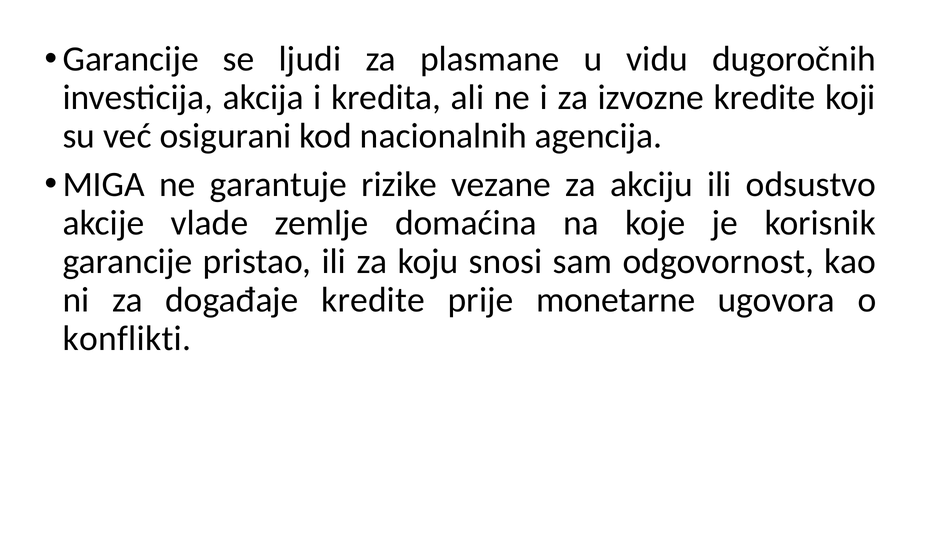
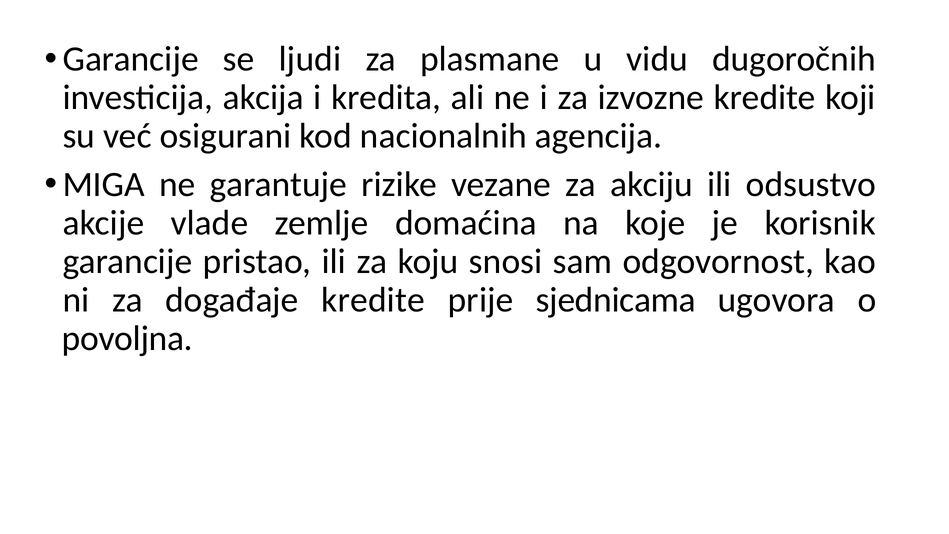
monetarne: monetarne -> sjednicama
konflikti: konflikti -> povoljna
